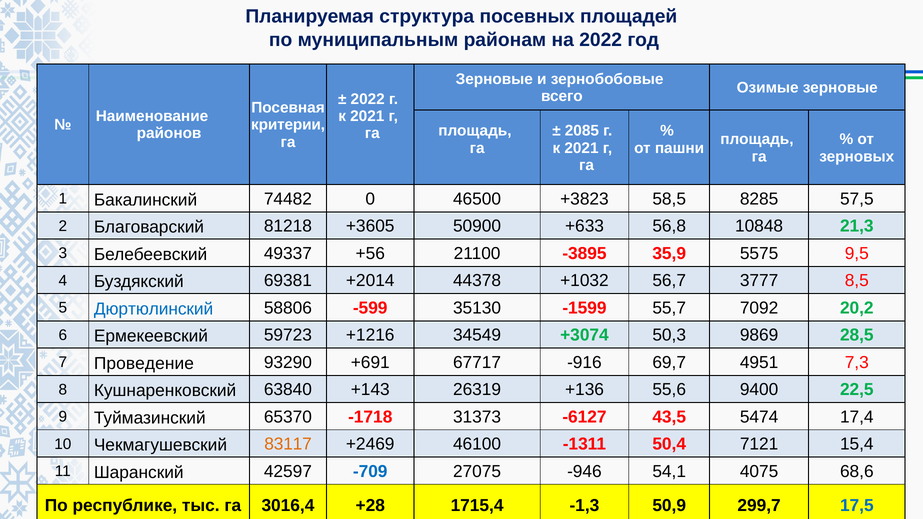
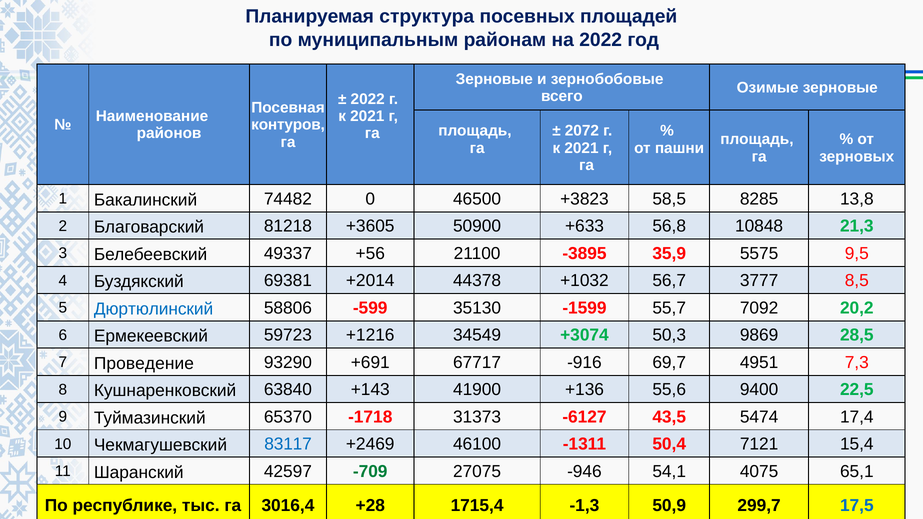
критерии: критерии -> контуров
2085: 2085 -> 2072
57,5: 57,5 -> 13,8
26319: 26319 -> 41900
83117 colour: orange -> blue
-709 colour: blue -> green
68,6: 68,6 -> 65,1
